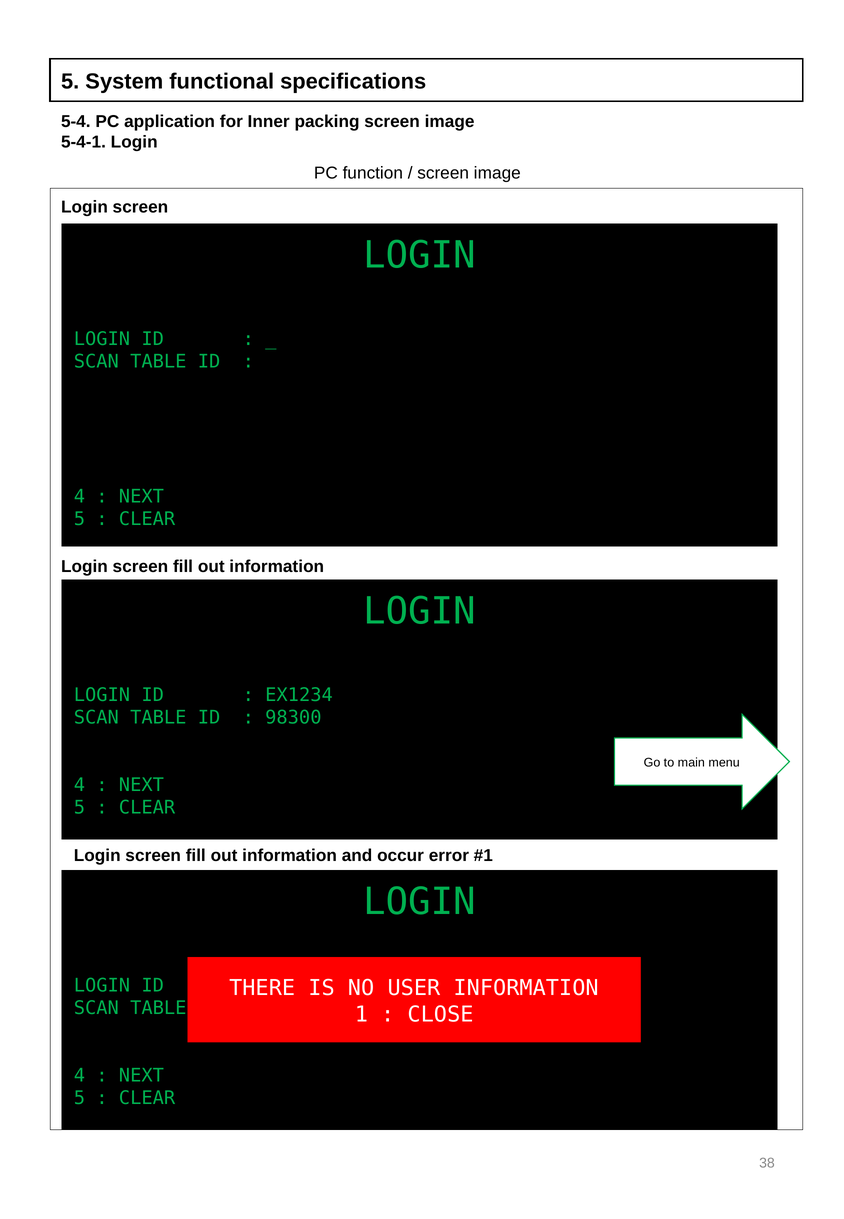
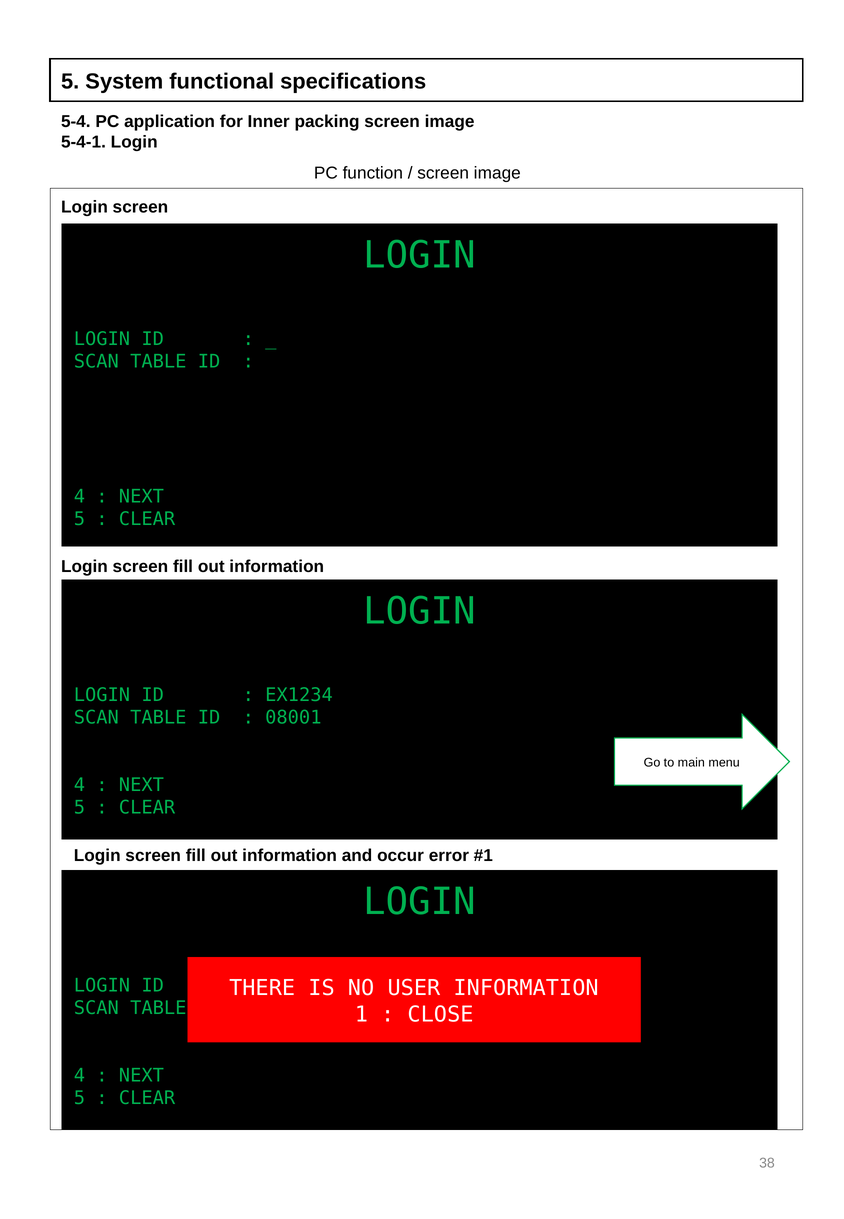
98300: 98300 -> 08001
